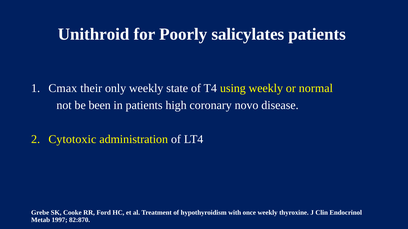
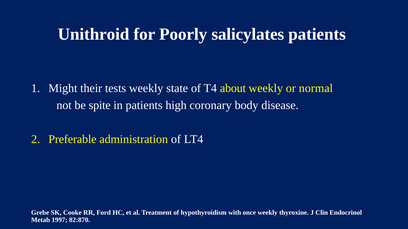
Cmax: Cmax -> Might
only: only -> tests
using: using -> about
been: been -> spite
novo: novo -> body
Cytotoxic: Cytotoxic -> Preferable
